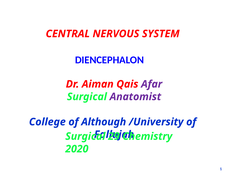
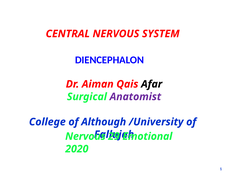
Afar colour: purple -> black
Surgical at (85, 136): Surgical -> Nervous
Chemistry: Chemistry -> Emotional
